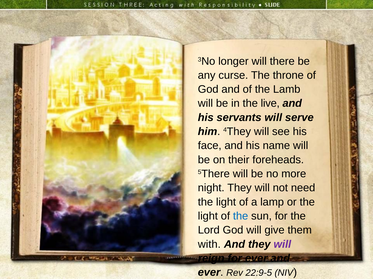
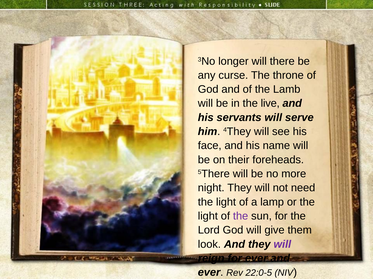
the at (241, 217) colour: blue -> purple
with: with -> look
22:9-5: 22:9-5 -> 22:0-5
